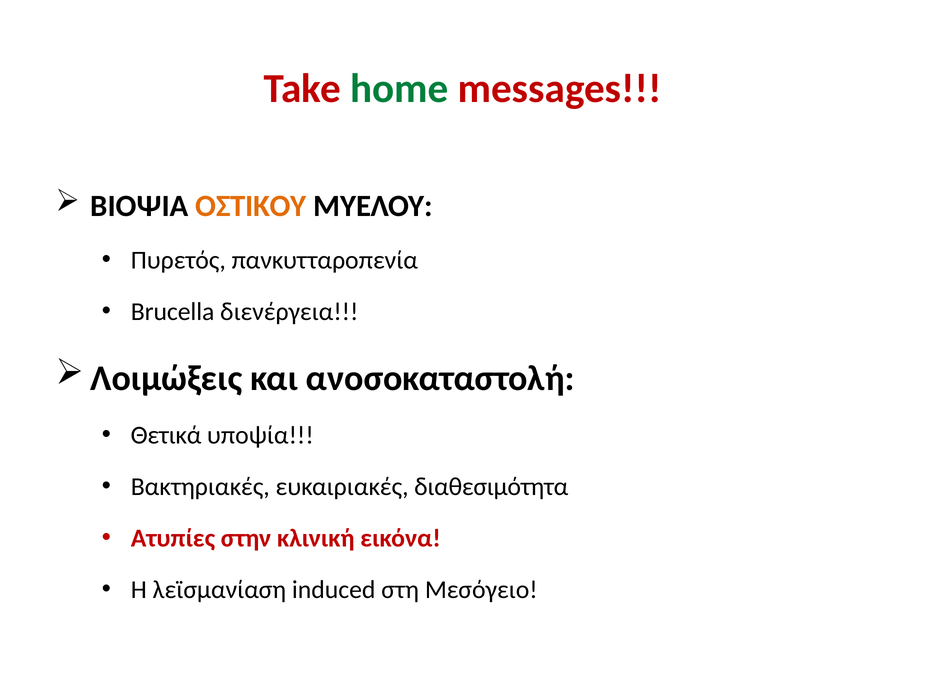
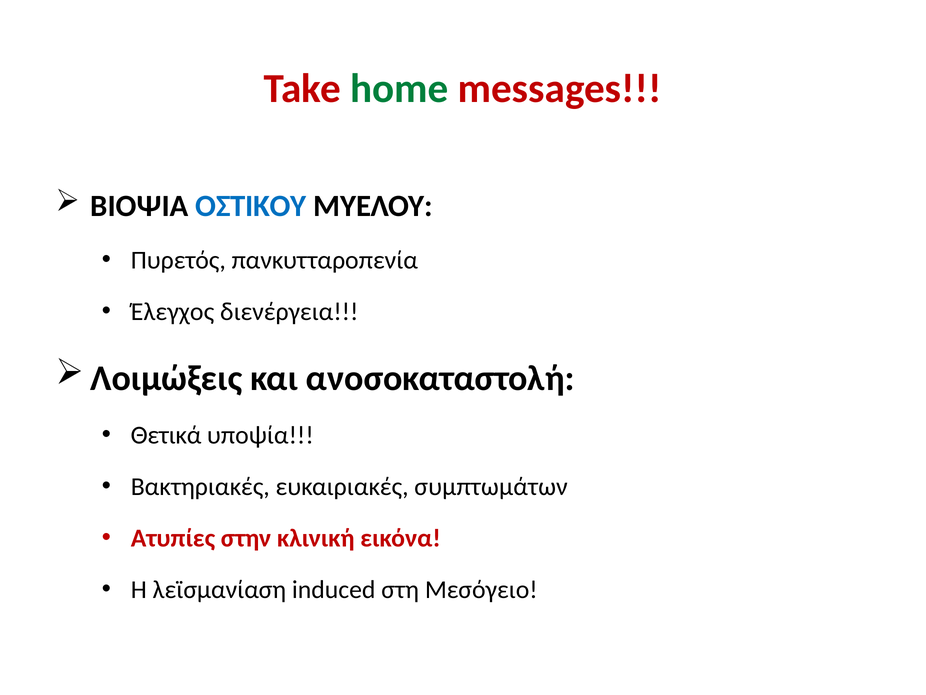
ΟΣΤΙΚΟΥ colour: orange -> blue
Brucella: Brucella -> Έλεγχος
διαθεσιμότητα: διαθεσιμότητα -> συμπτωμάτων
